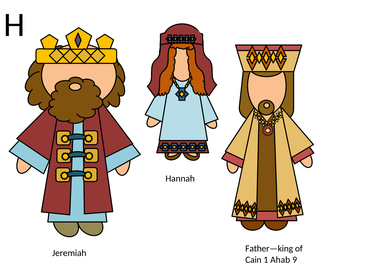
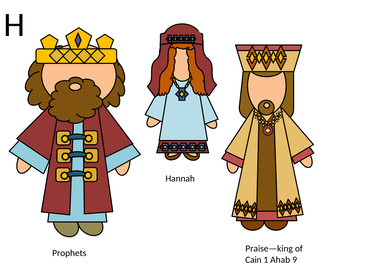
Father—king: Father—king -> Praise—king
Jeremiah: Jeremiah -> Prophets
